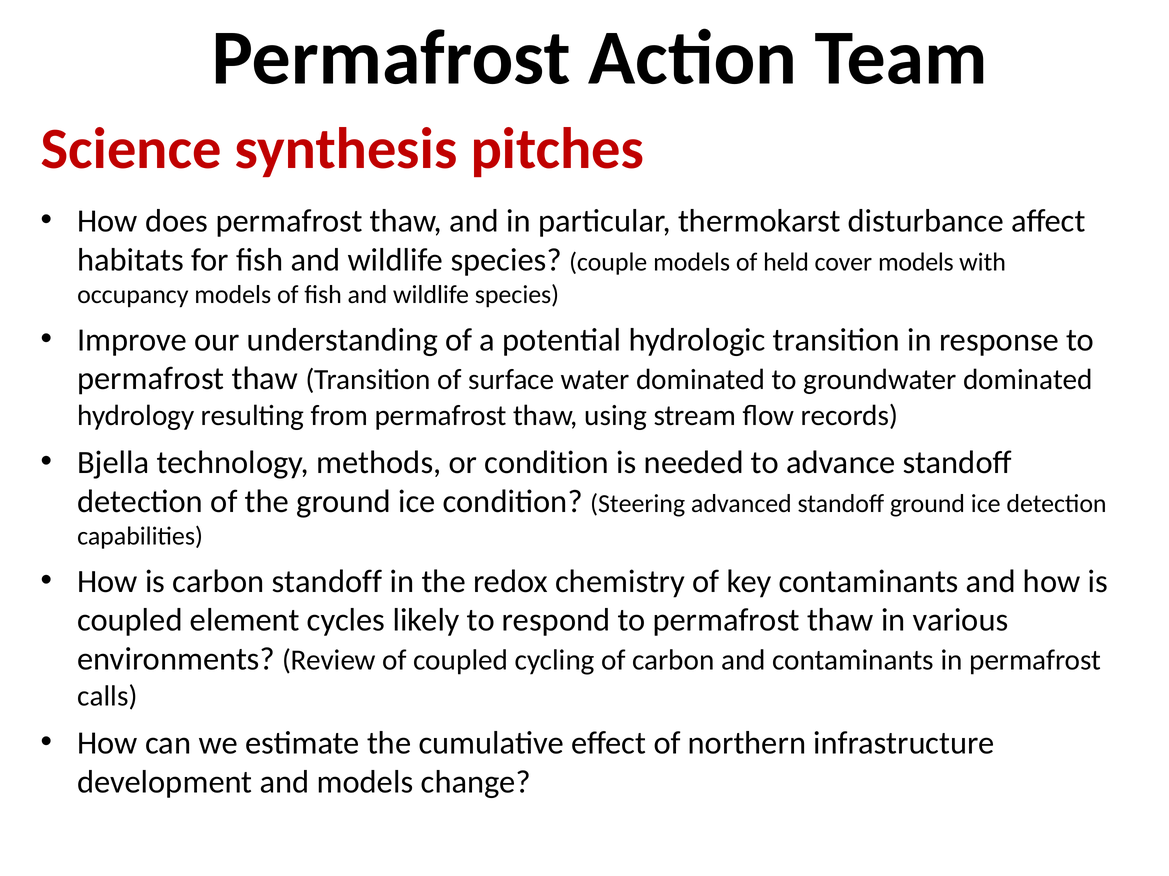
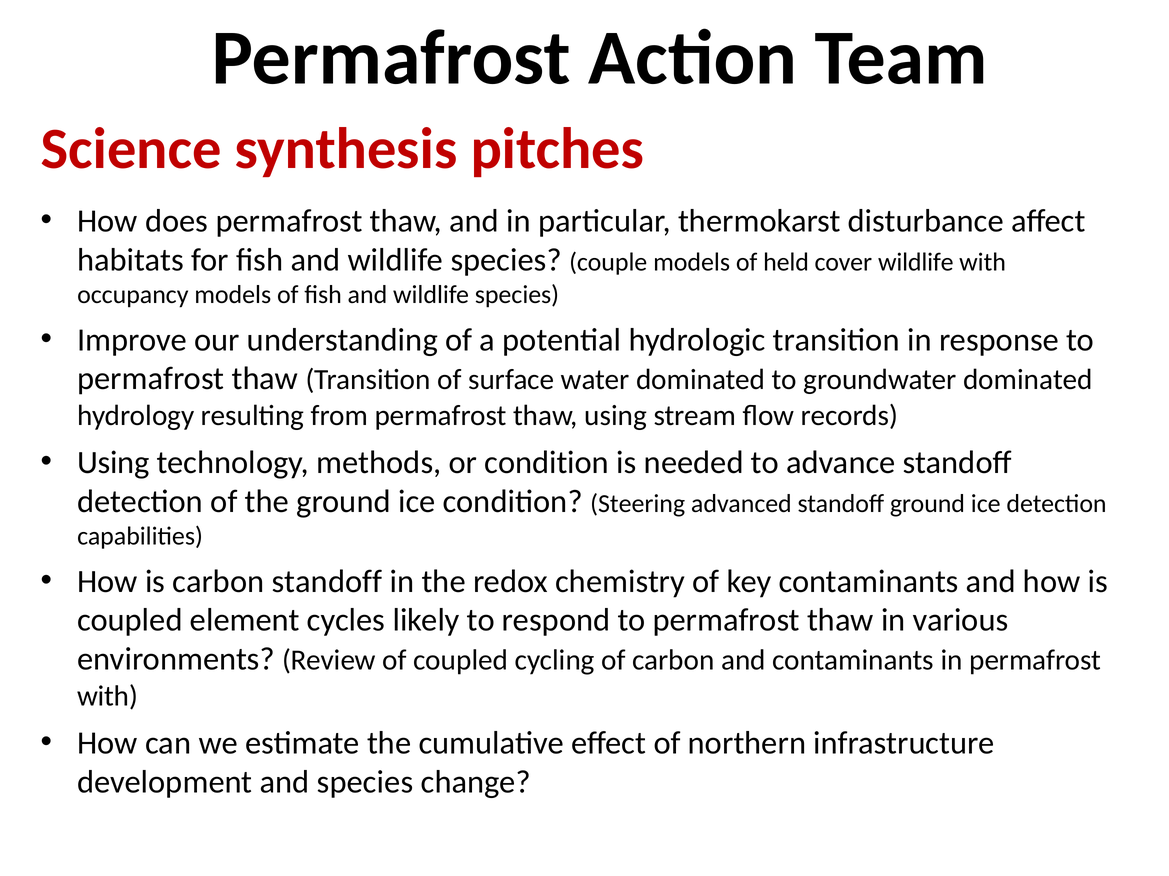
cover models: models -> wildlife
Bjella at (113, 463): Bjella -> Using
calls at (107, 697): calls -> with
and models: models -> species
